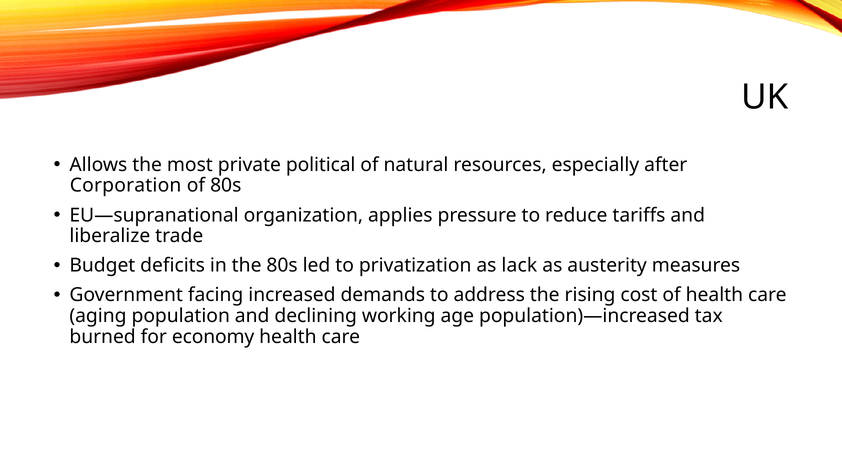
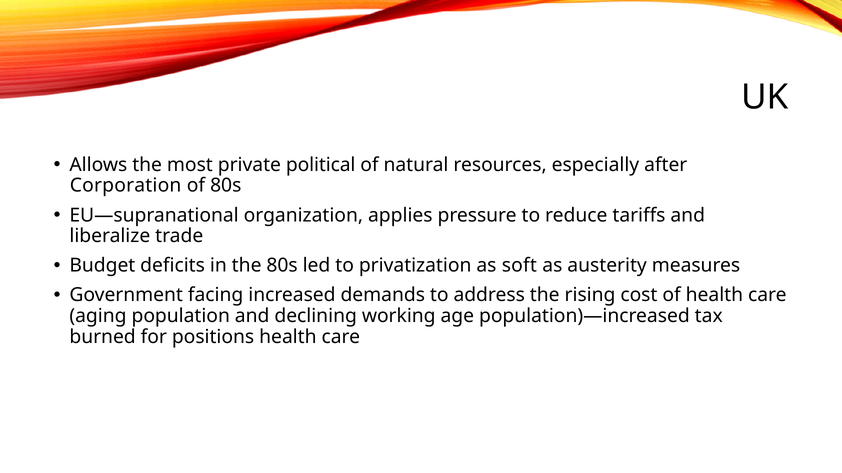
lack: lack -> soft
economy: economy -> positions
